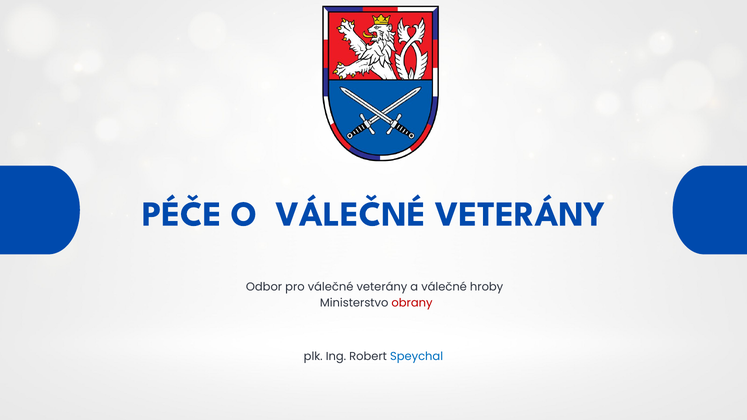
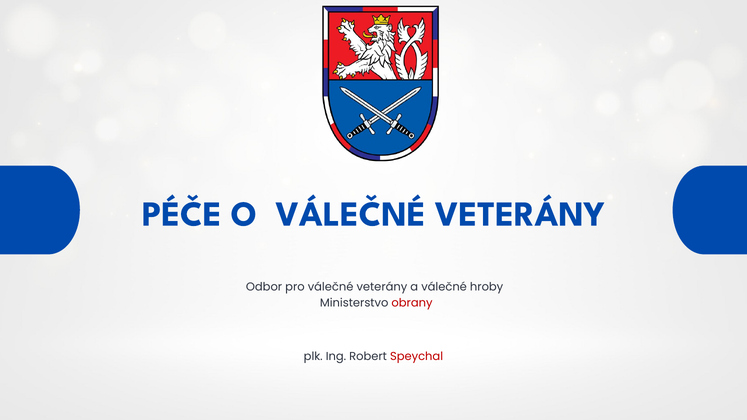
Speychal colour: blue -> red
